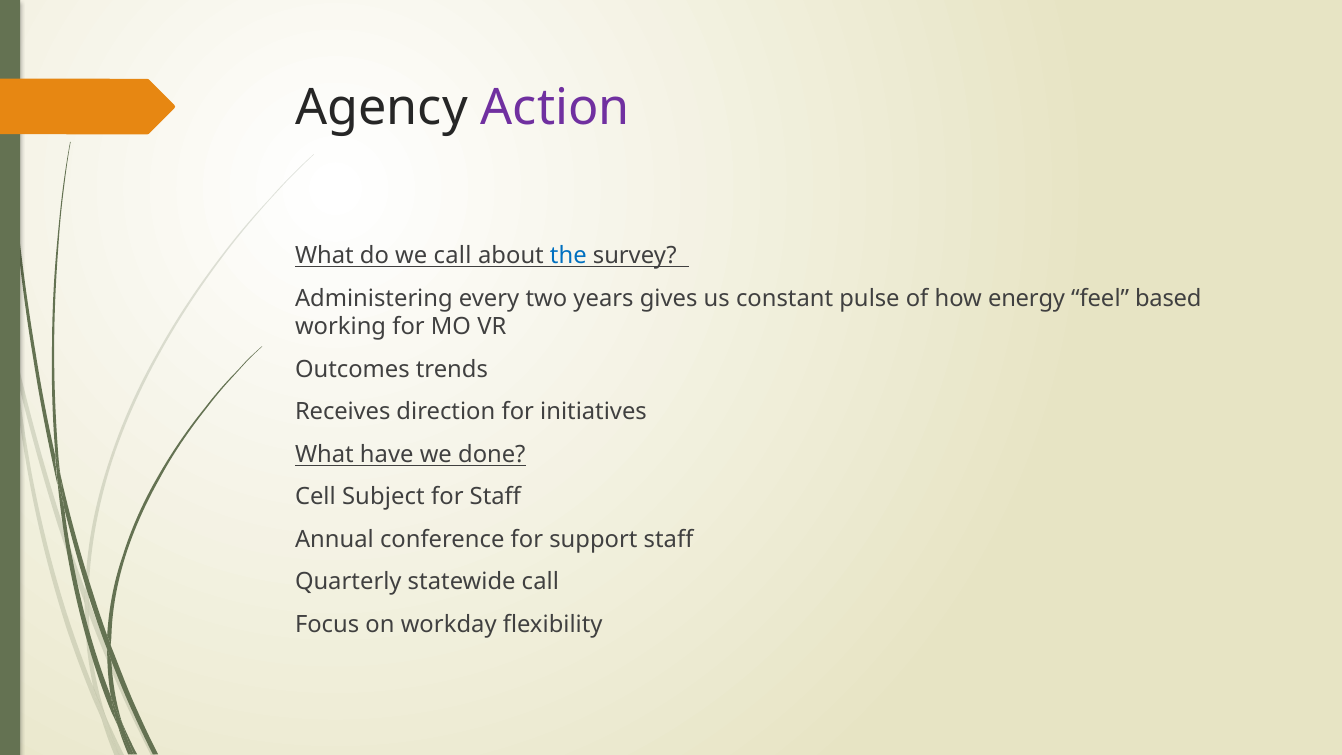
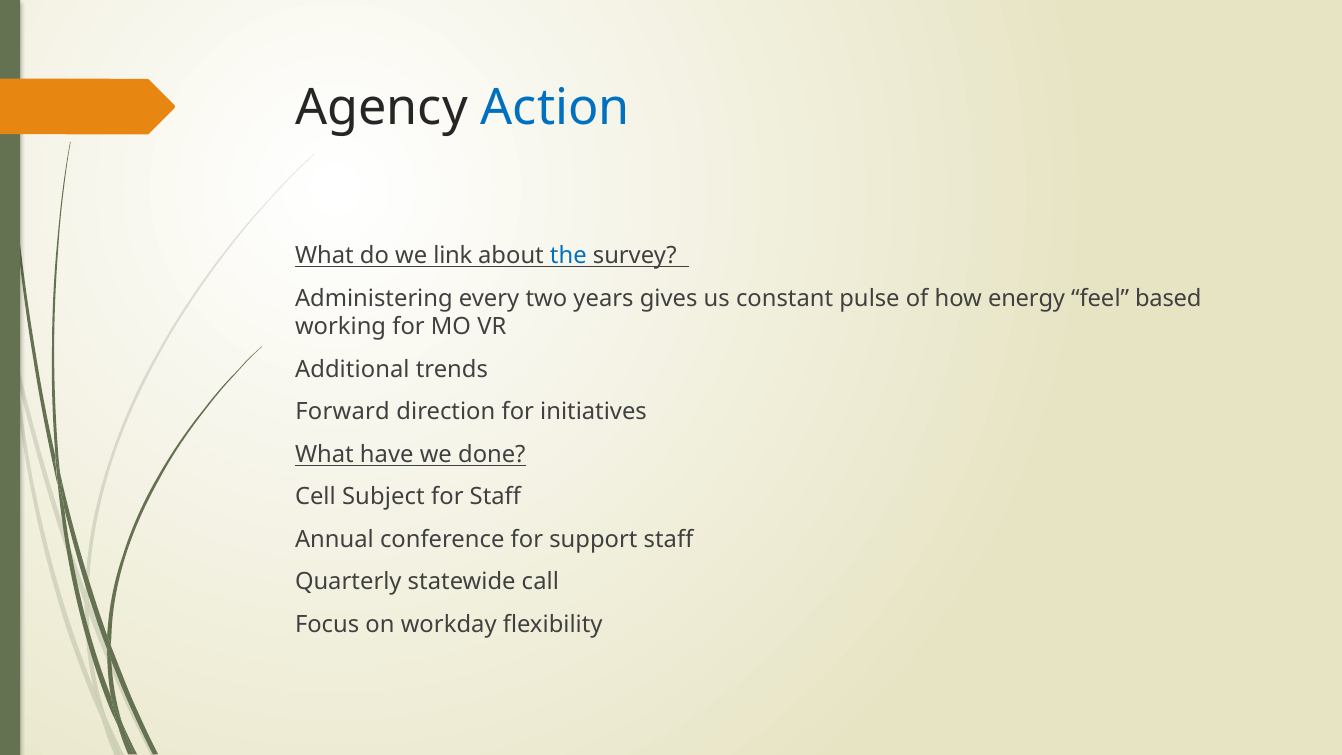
Action colour: purple -> blue
we call: call -> link
Outcomes: Outcomes -> Additional
Receives: Receives -> Forward
